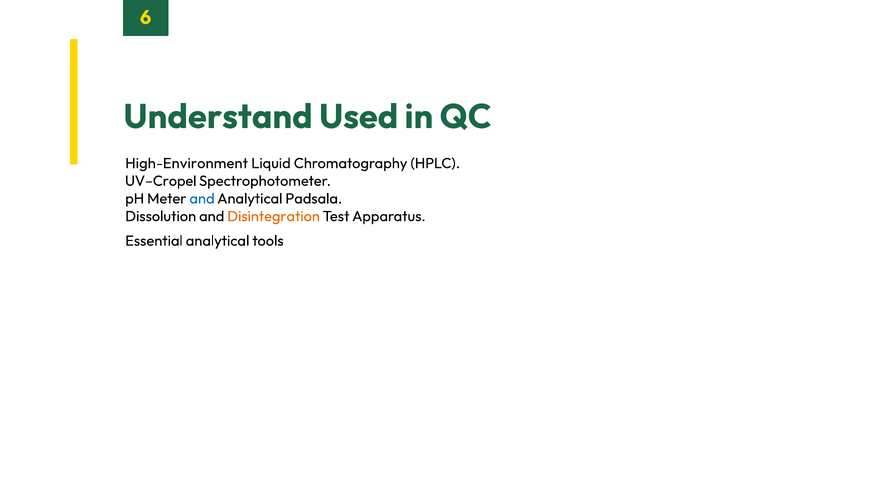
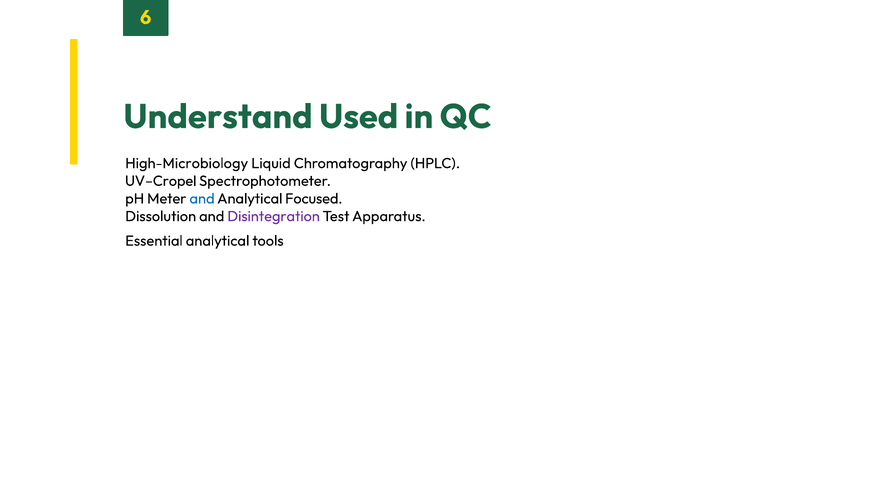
High-Environment: High-Environment -> High-Microbiology
Padsala: Padsala -> Focused
Disintegration colour: orange -> purple
